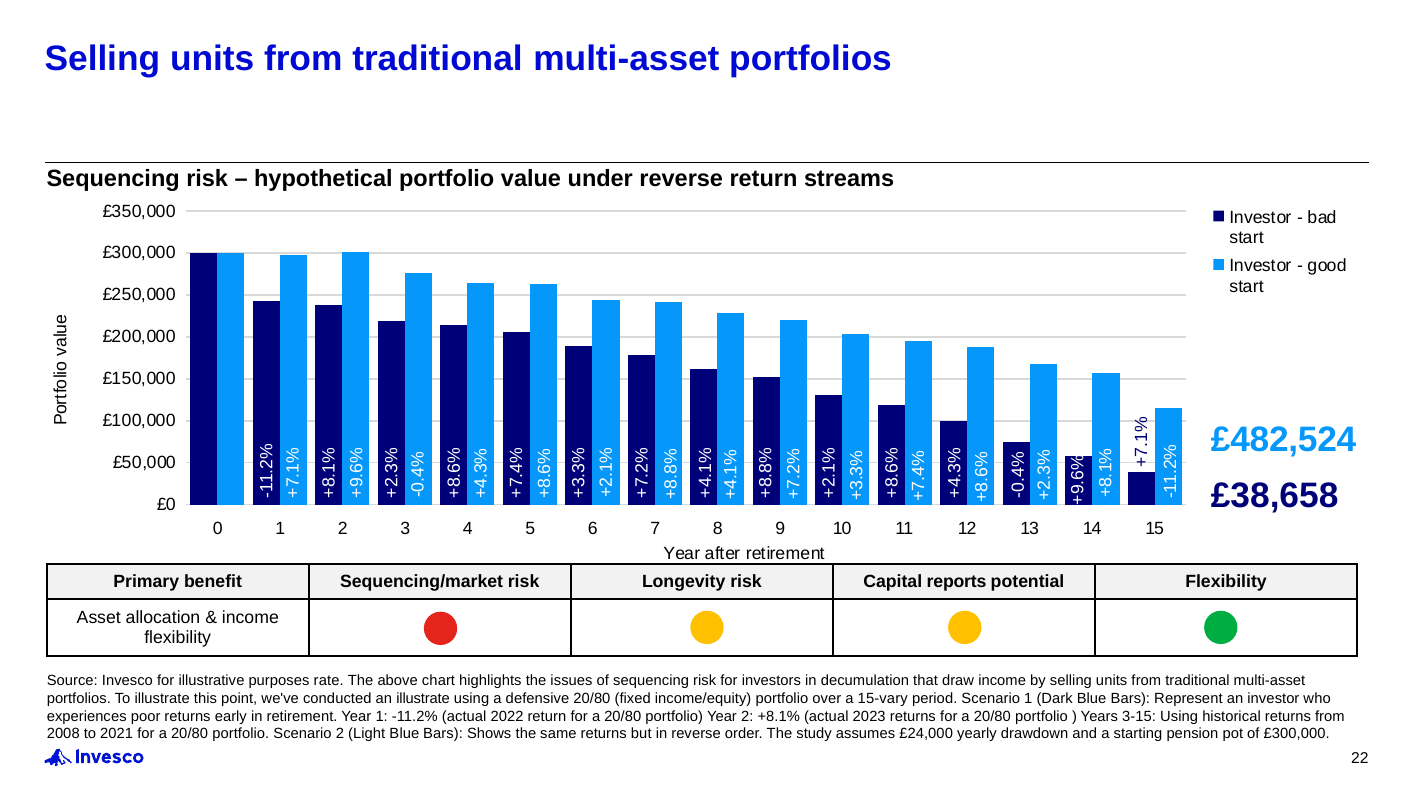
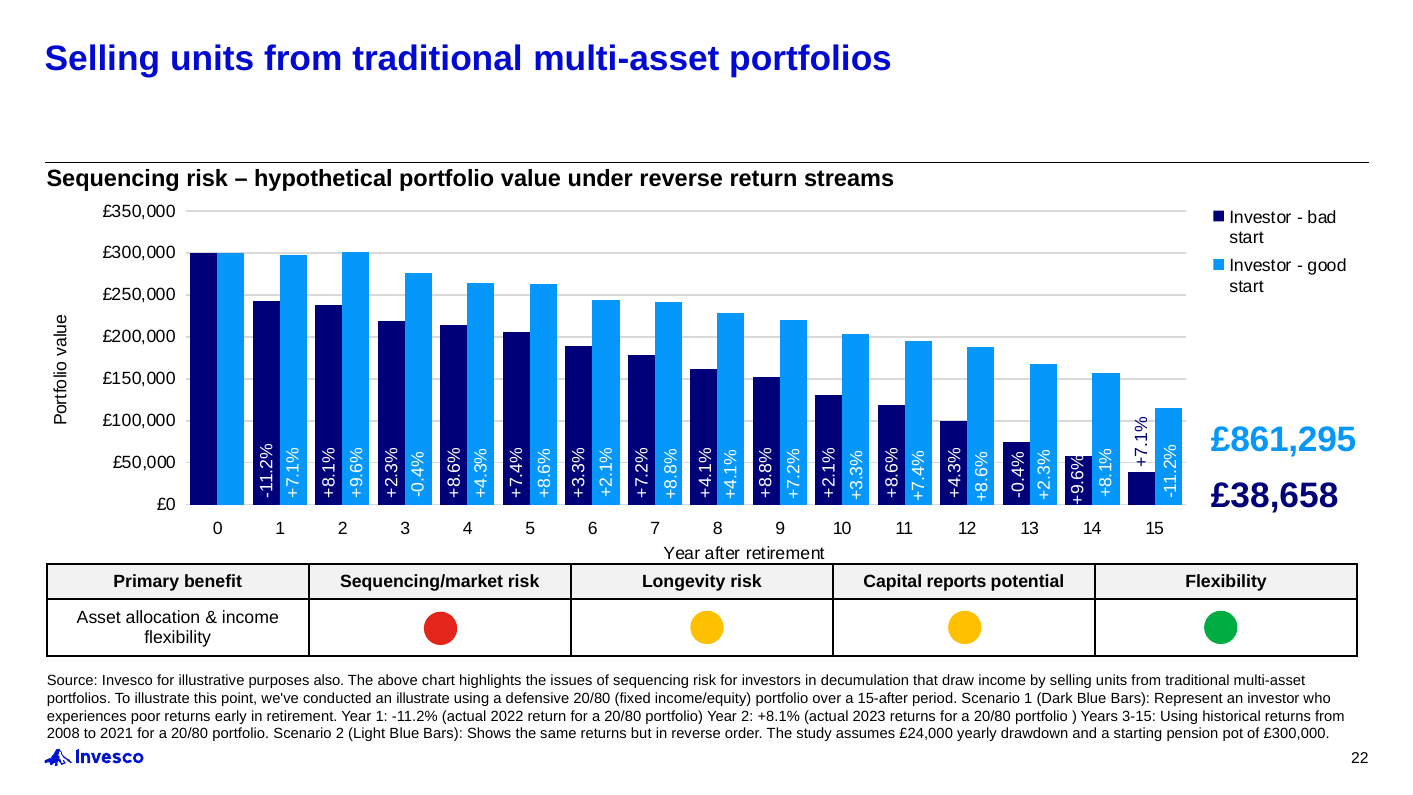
£482,524: £482,524 -> £861,295
rate: rate -> also
15-vary: 15-vary -> 15-after
